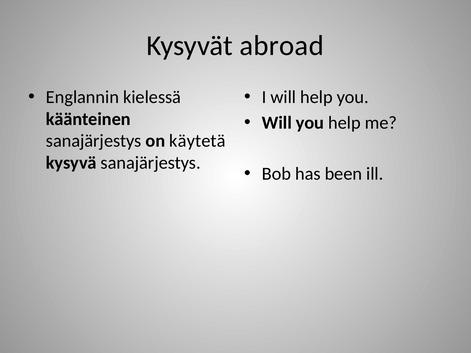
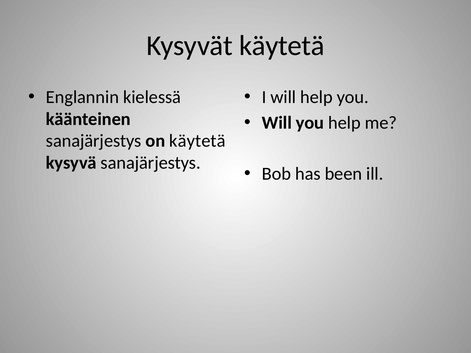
Kysyvät abroad: abroad -> käytetä
